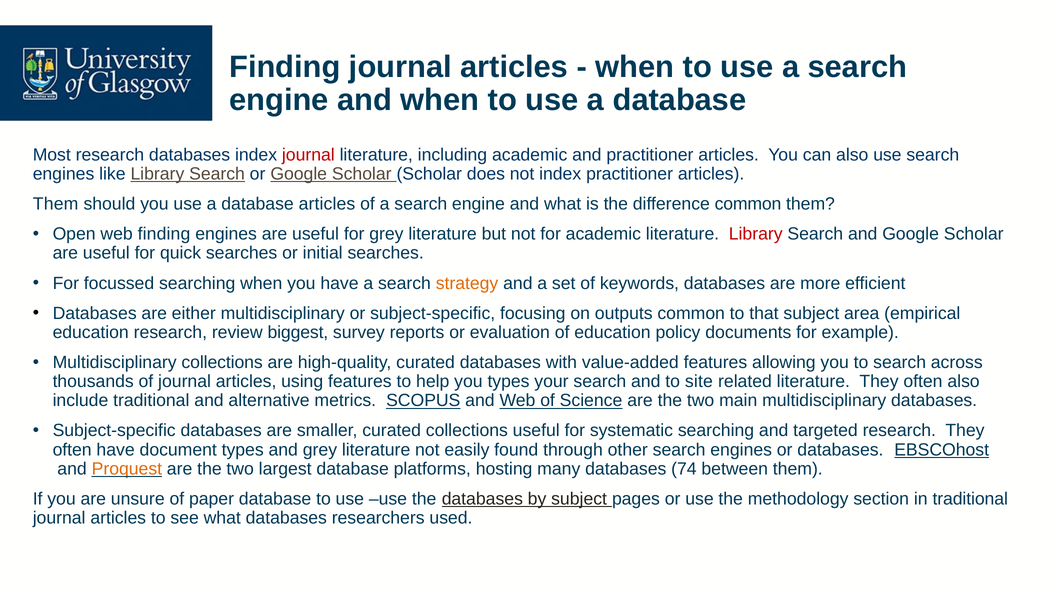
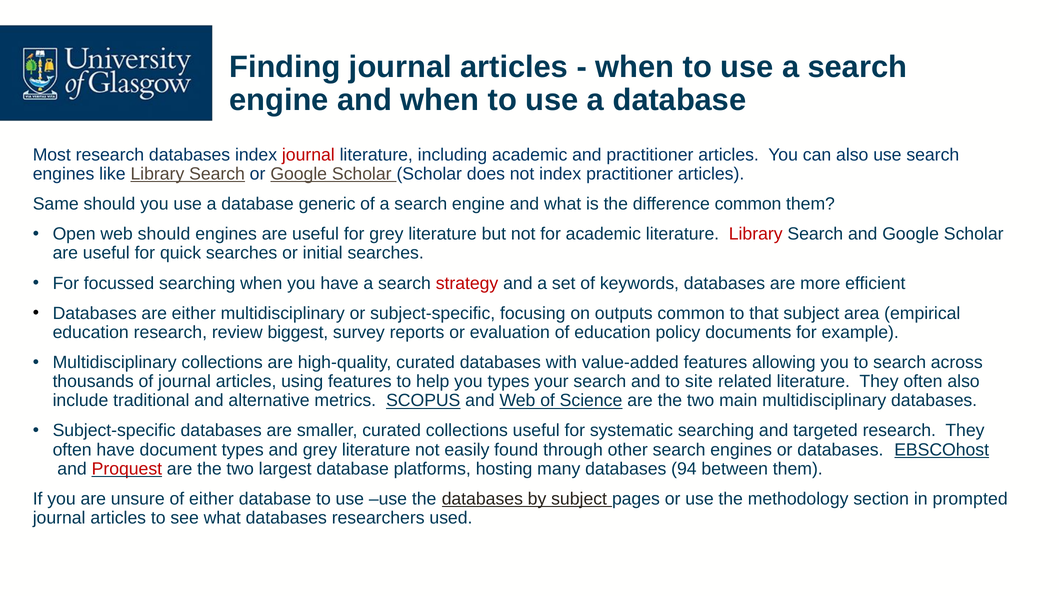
Them at (56, 204): Them -> Same
database articles: articles -> generic
web finding: finding -> should
strategy colour: orange -> red
Proquest colour: orange -> red
74: 74 -> 94
of paper: paper -> either
in traditional: traditional -> prompted
